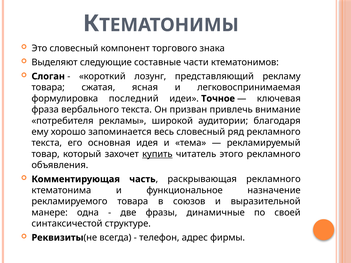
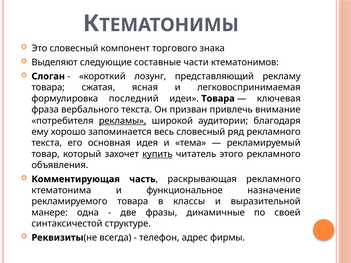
идеи Точное: Точное -> Товара
рекламы underline: none -> present
союзов: союзов -> классы
